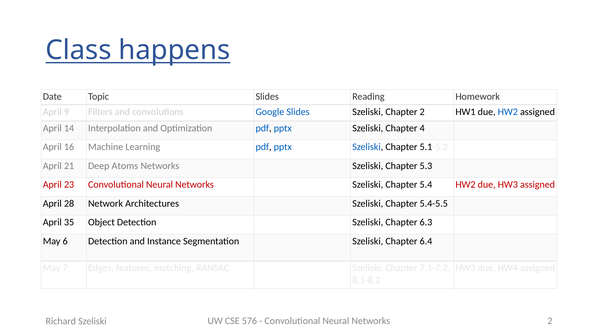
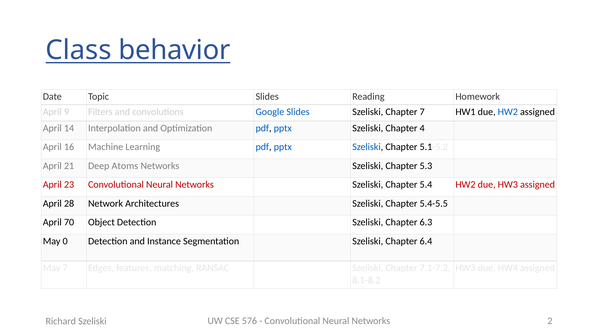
happens: happens -> behavior
Chapter 2: 2 -> 7
35: 35 -> 70
6: 6 -> 0
